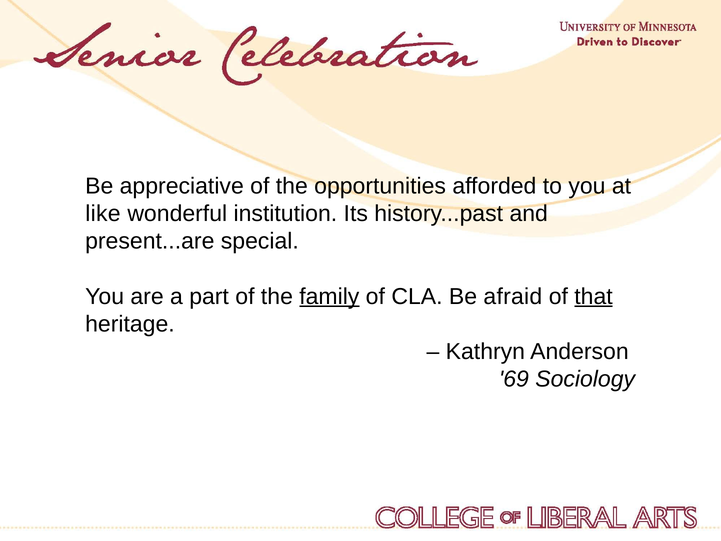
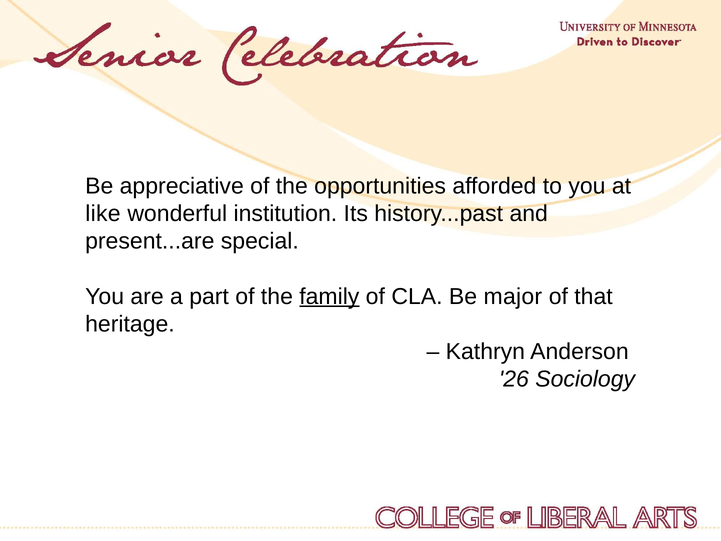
afraid: afraid -> major
that underline: present -> none
69: 69 -> 26
